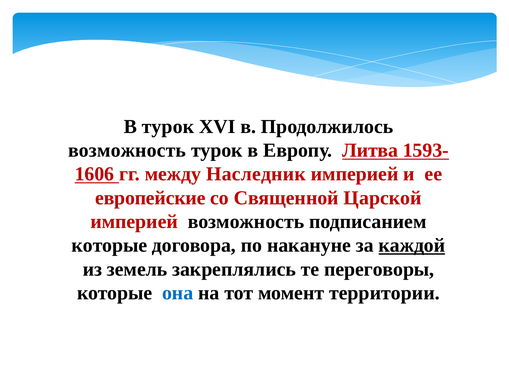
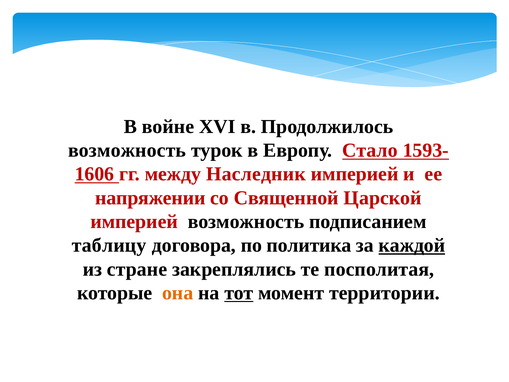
В турок: турок -> войне
Литва: Литва -> Стало
европейские: европейские -> напряжении
которые at (109, 245): которые -> таблицу
накануне: накануне -> политика
земель: земель -> стране
переговоры: переговоры -> посполитая
она colour: blue -> orange
тот underline: none -> present
